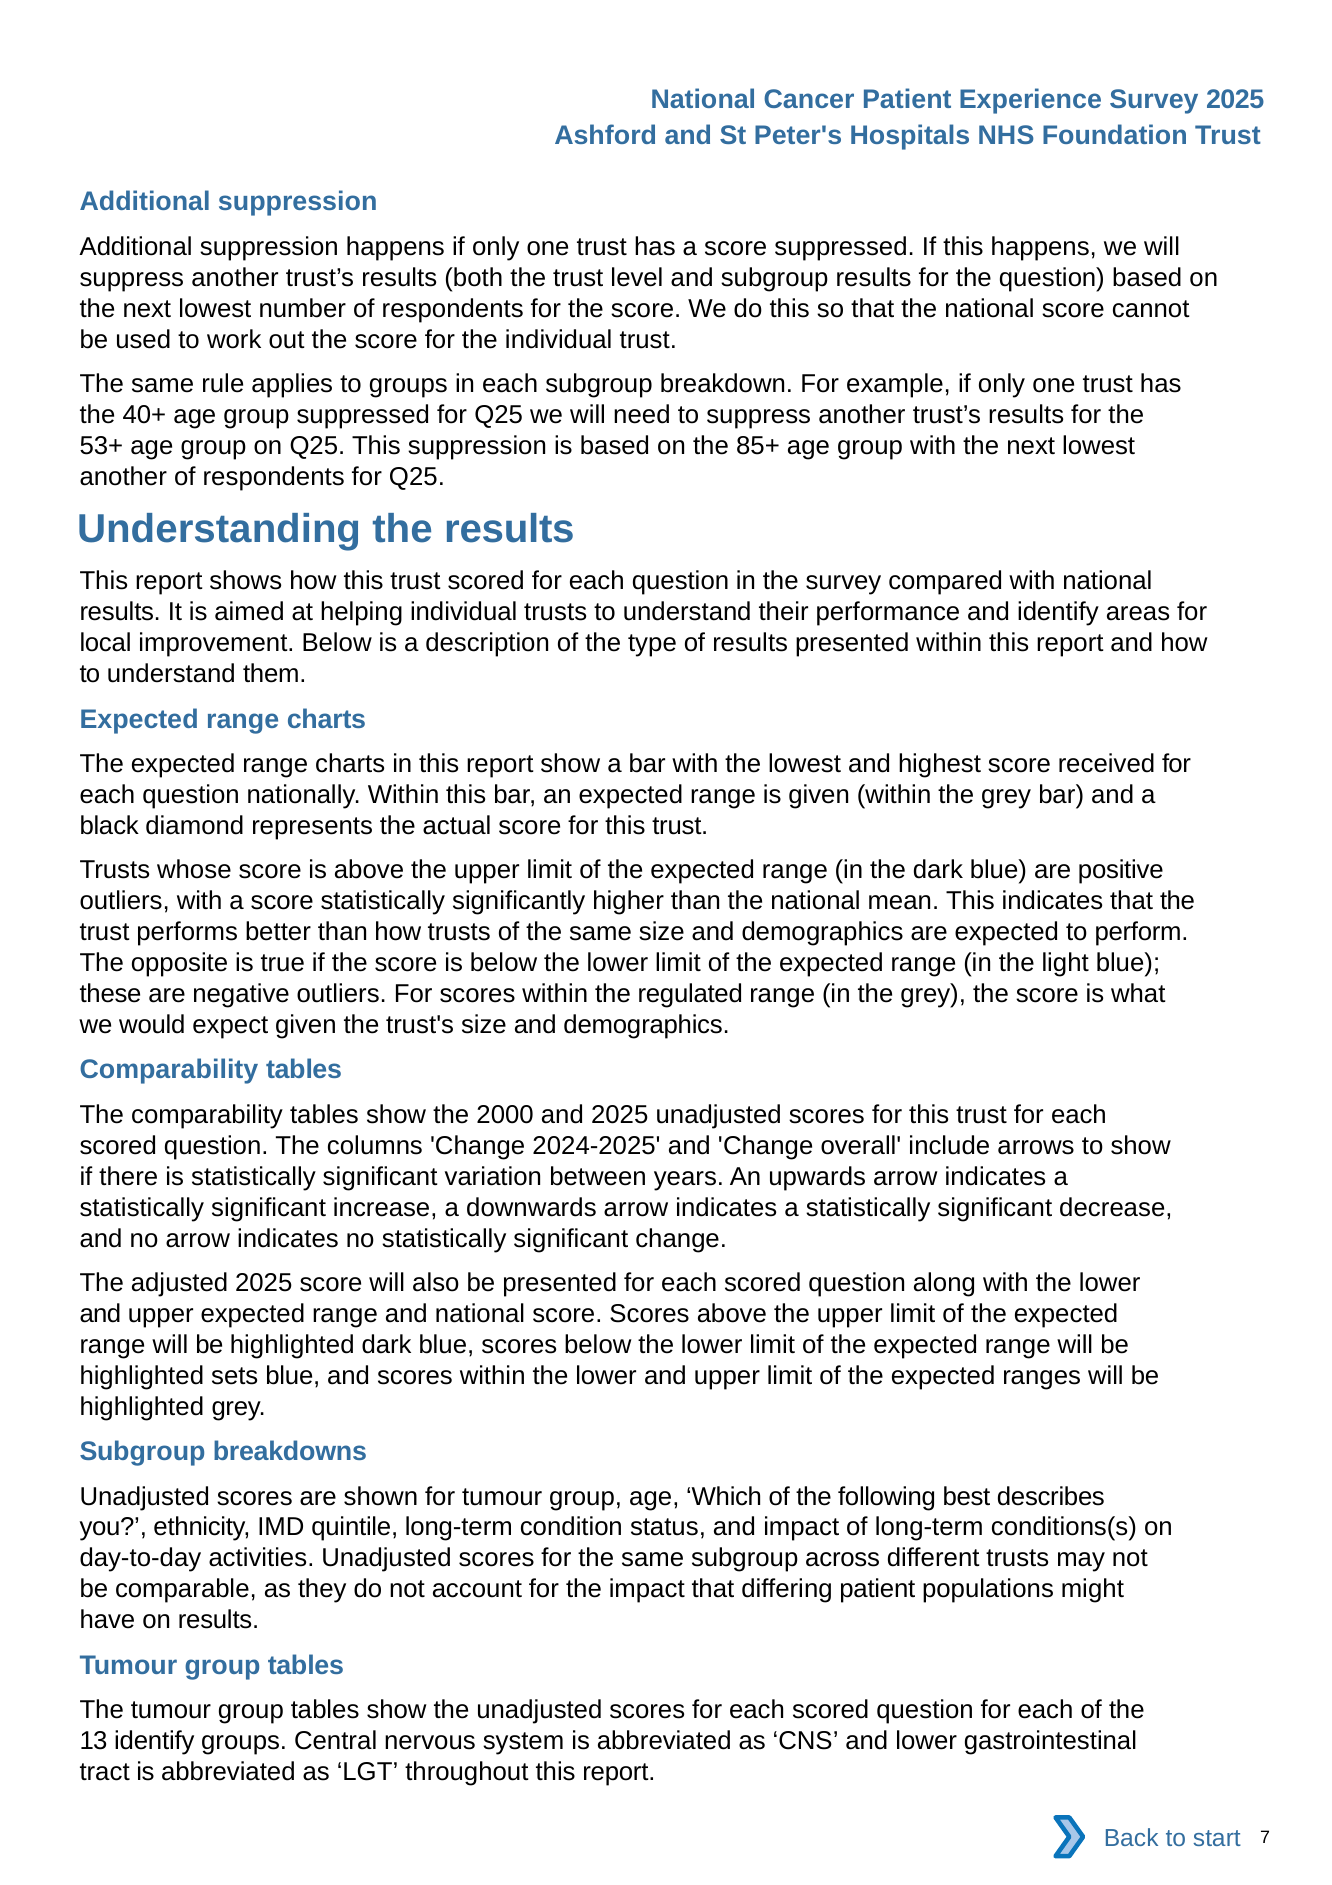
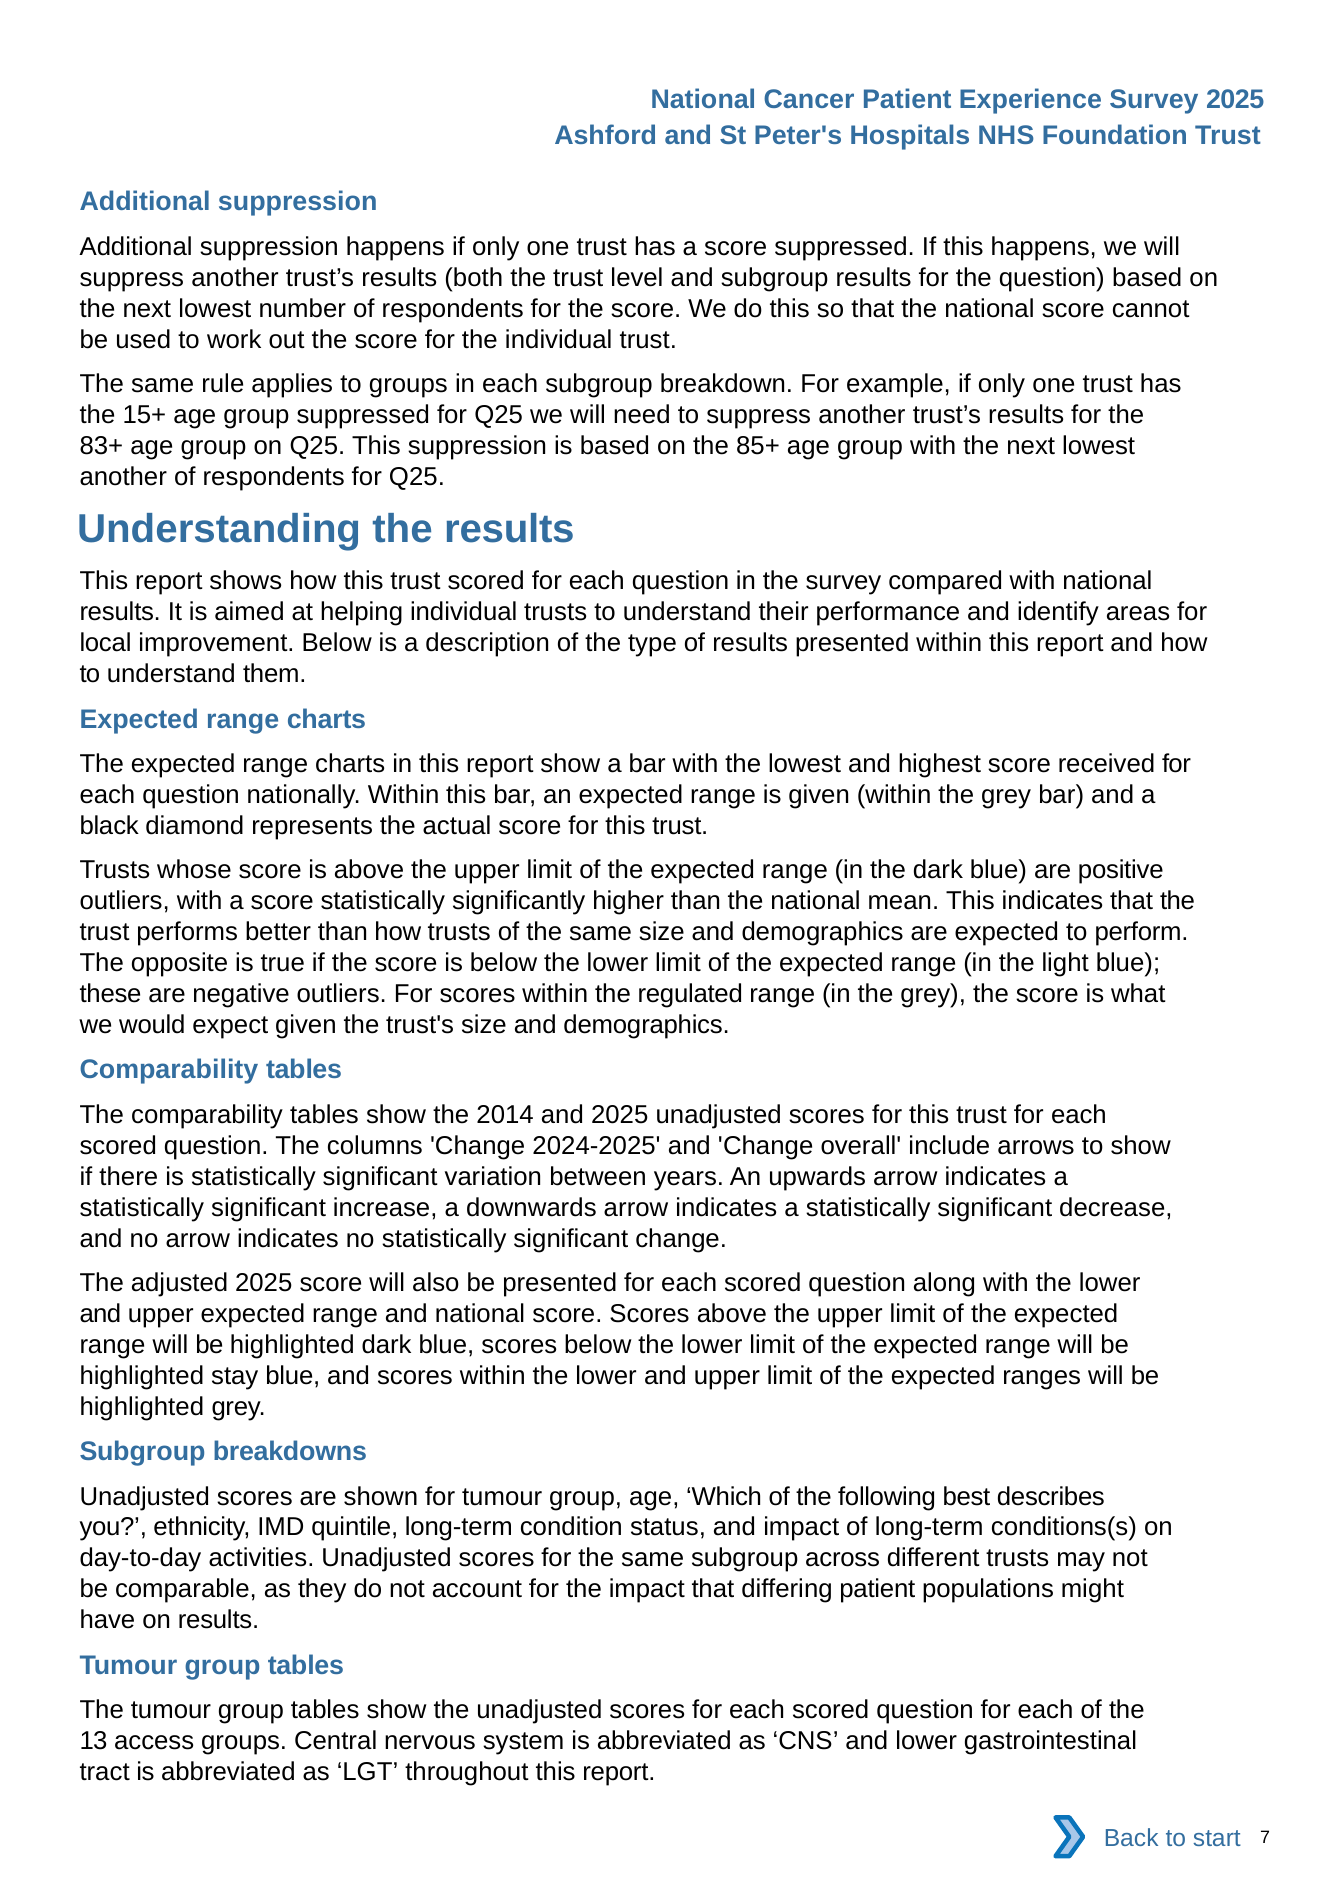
40+: 40+ -> 15+
53+: 53+ -> 83+
2000: 2000 -> 2014
sets: sets -> stay
13 identify: identify -> access
